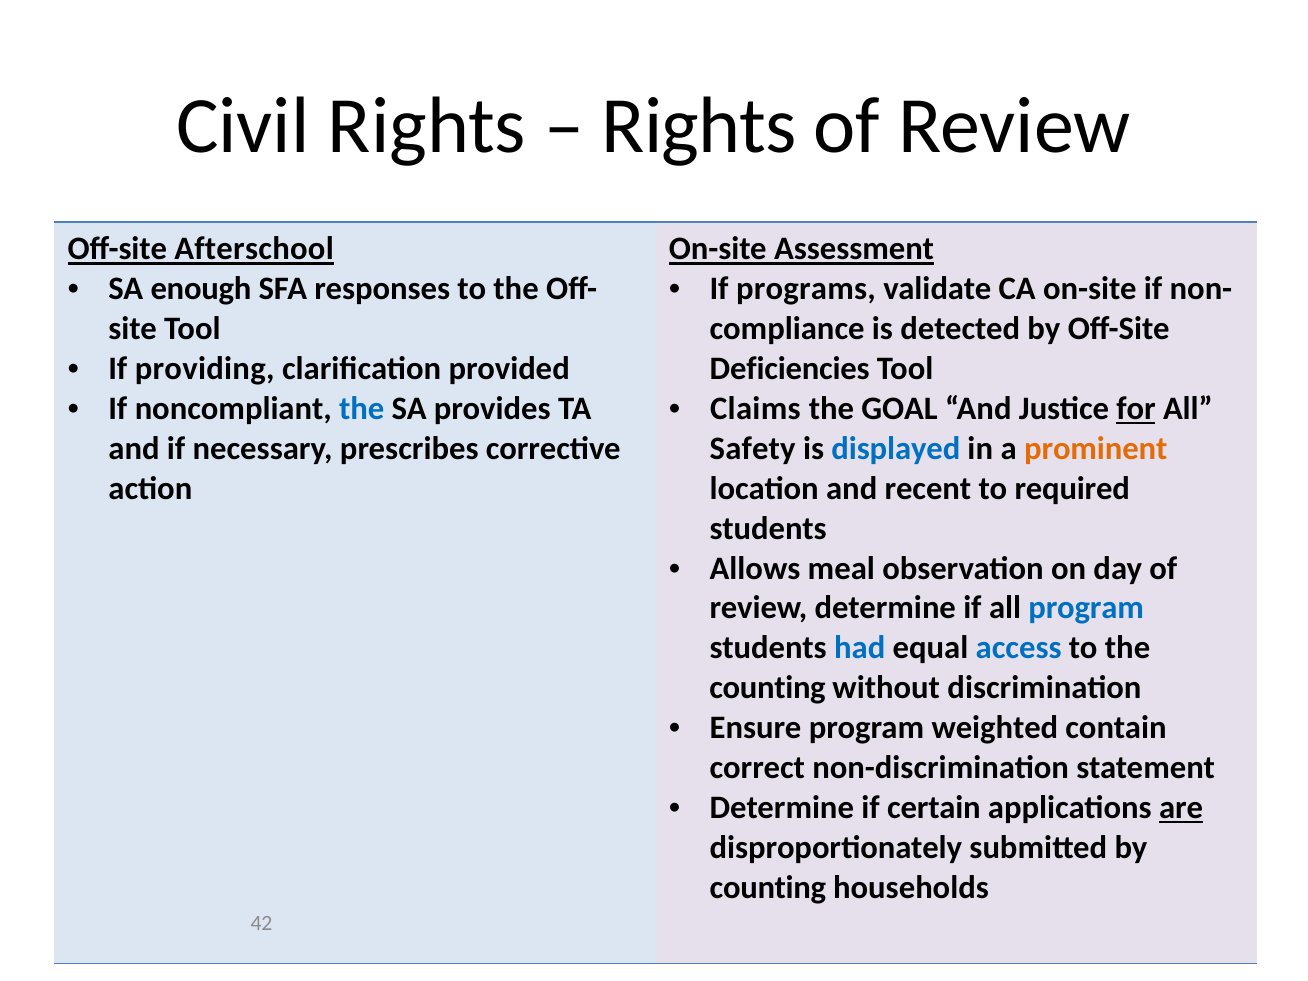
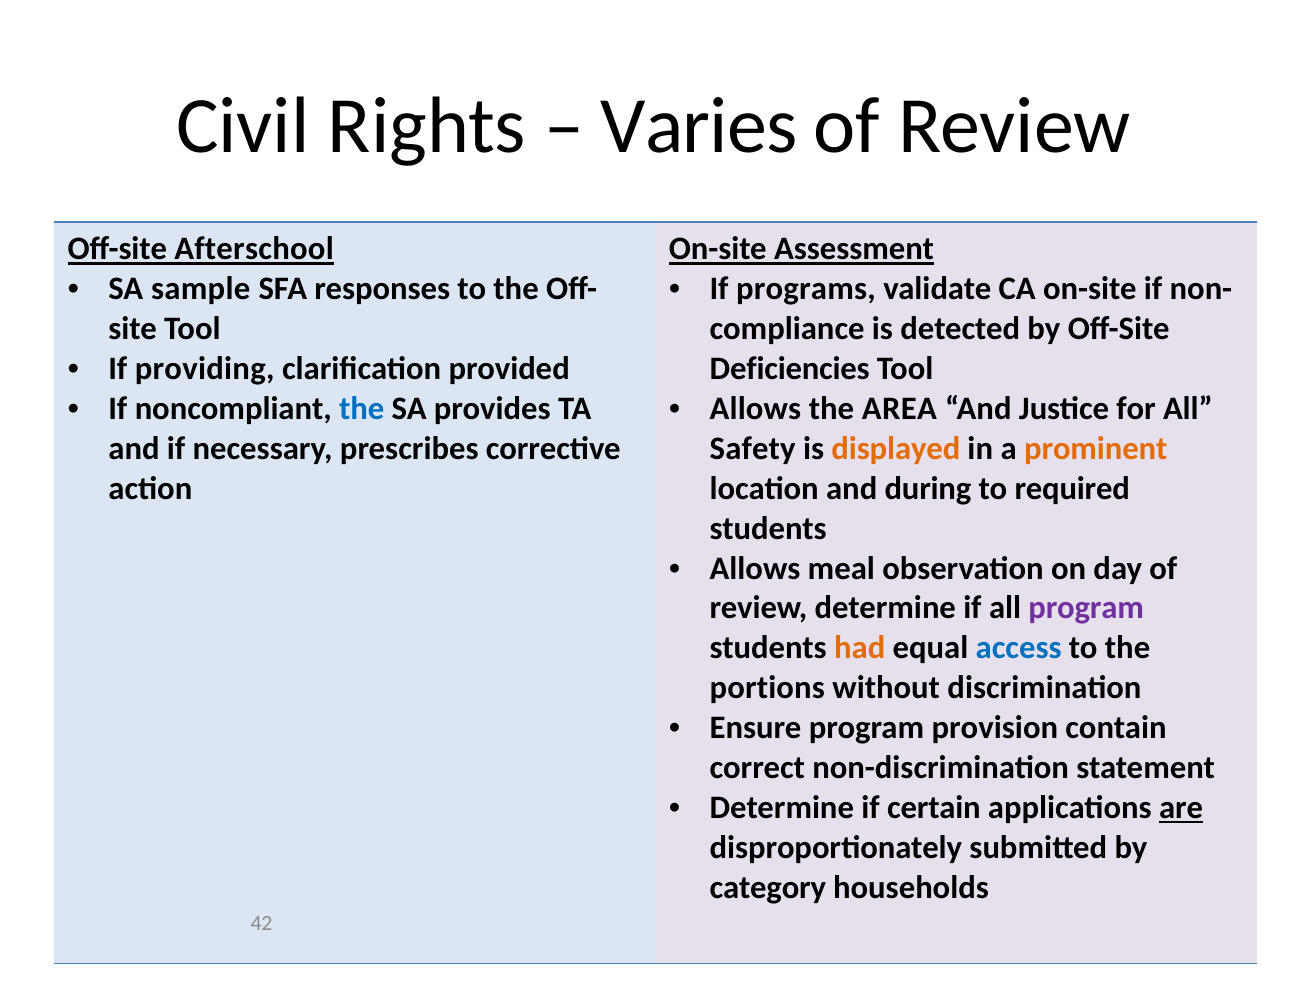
Rights at (699, 127): Rights -> Varies
enough: enough -> sample
Claims at (755, 409): Claims -> Allows
GOAL: GOAL -> AREA
for underline: present -> none
displayed colour: blue -> orange
recent: recent -> during
program at (1086, 608) colour: blue -> purple
had colour: blue -> orange
counting at (768, 688): counting -> portions
weighted: weighted -> provision
counting at (768, 888): counting -> category
